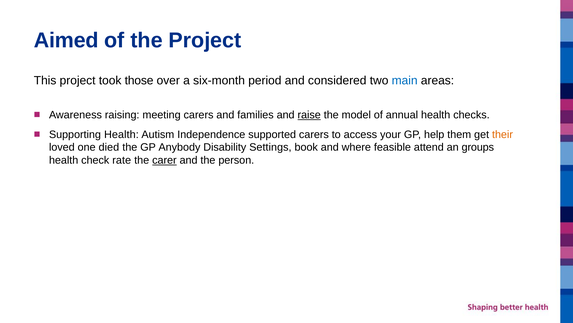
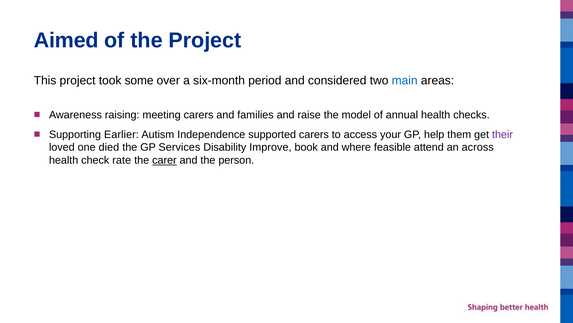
those: those -> some
raise underline: present -> none
Supporting Health: Health -> Earlier
their colour: orange -> purple
Anybody: Anybody -> Services
Settings: Settings -> Improve
groups: groups -> across
